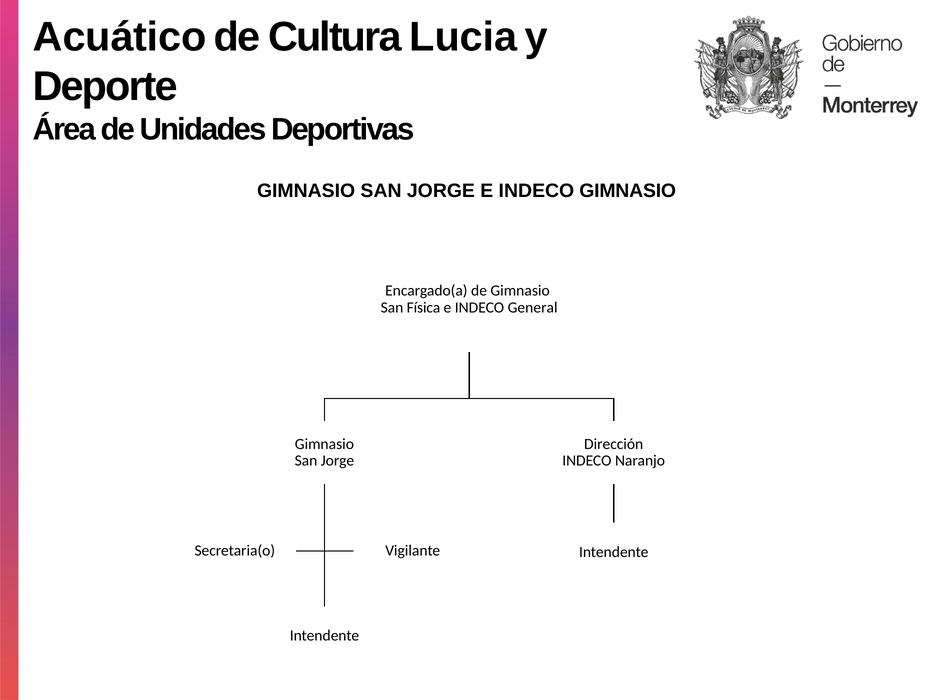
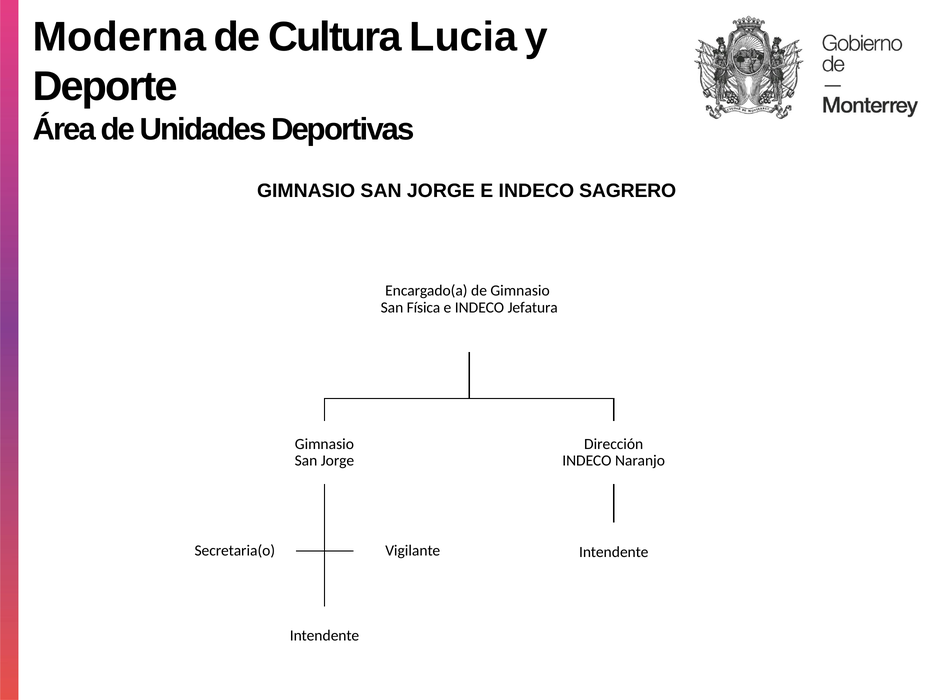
Acuático: Acuático -> Moderna
INDECO GIMNASIO: GIMNASIO -> SAGRERO
General: General -> Jefatura
